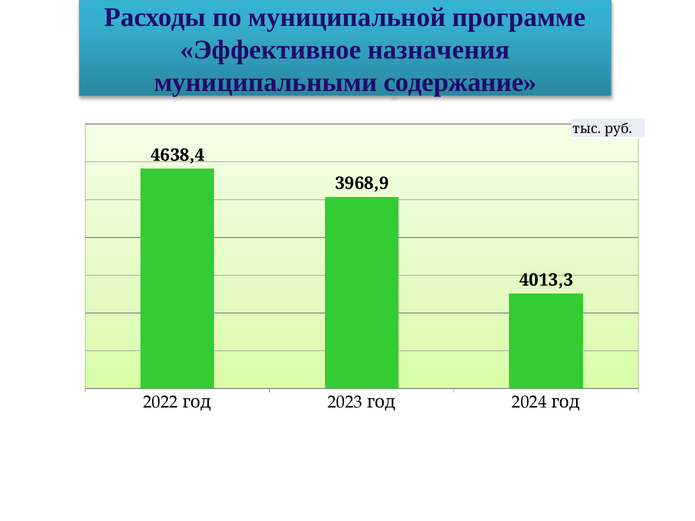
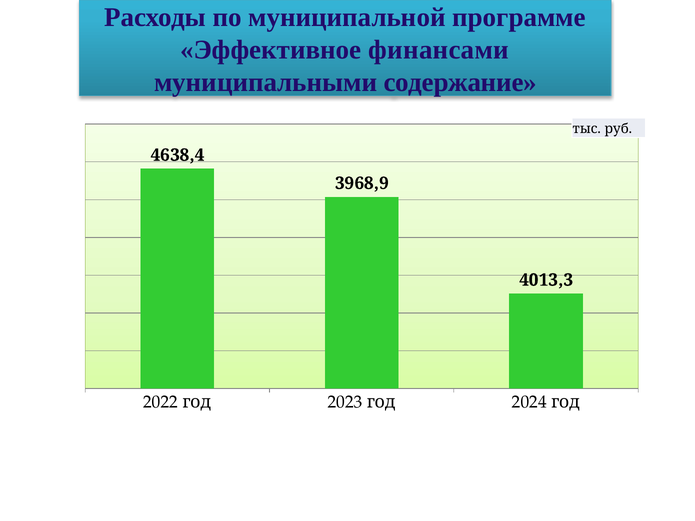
назначения: назначения -> финансами
